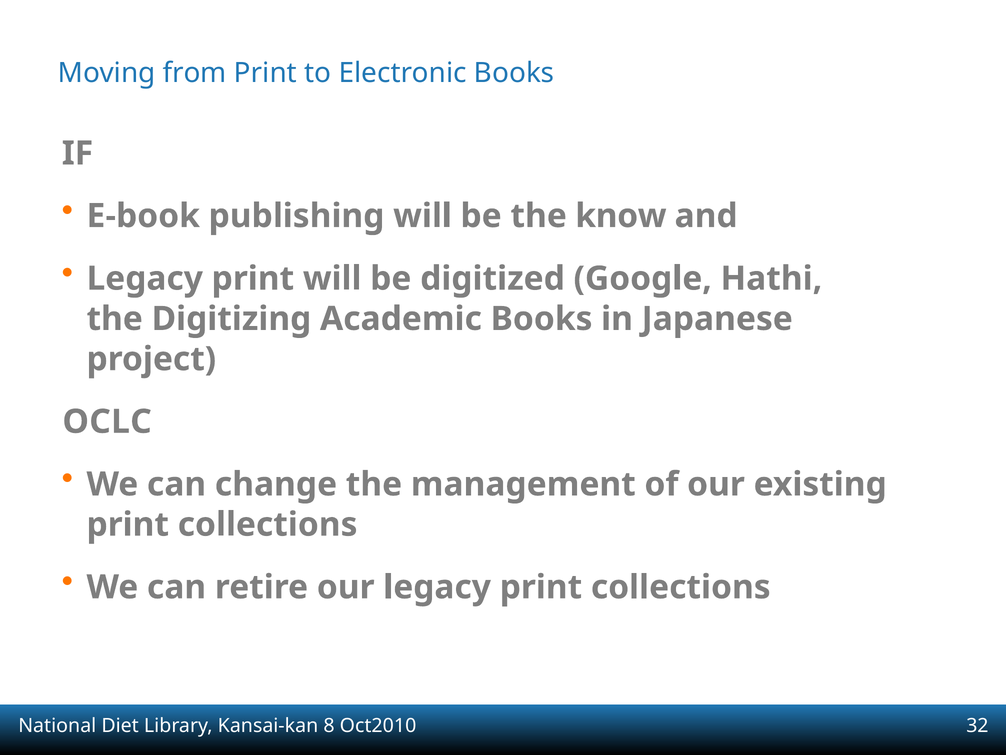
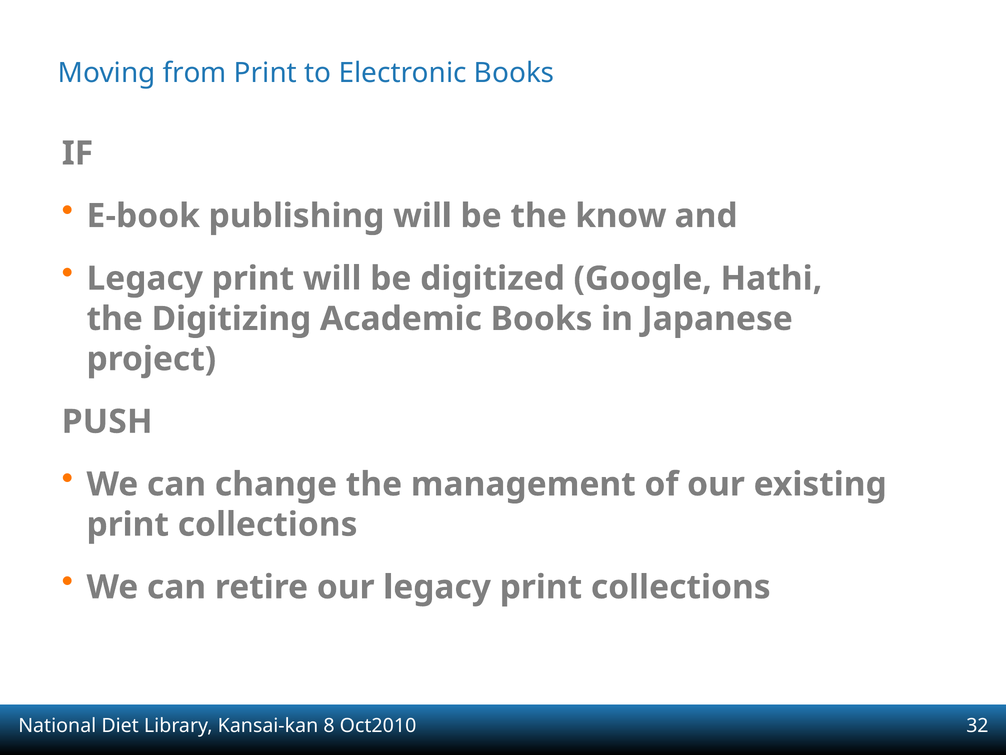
OCLC: OCLC -> PUSH
